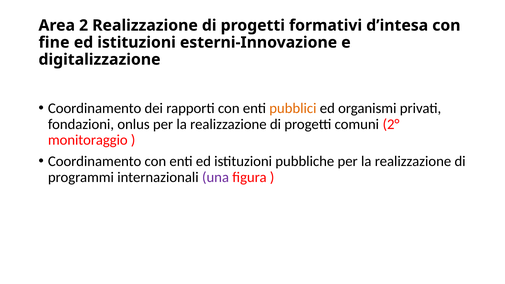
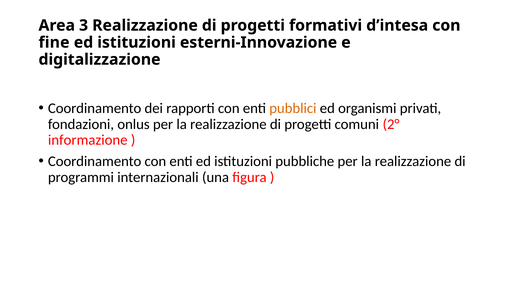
2: 2 -> 3
monitoraggio: monitoraggio -> informazione
una colour: purple -> black
